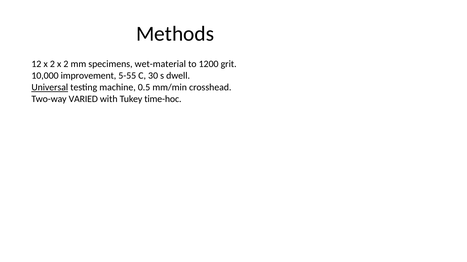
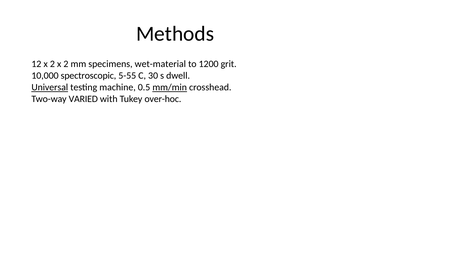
improvement: improvement -> spectroscopic
mm/min underline: none -> present
time-hoc: time-hoc -> over-hoc
